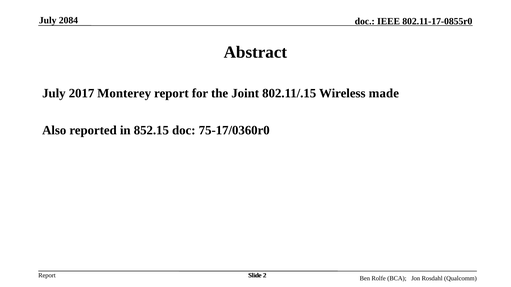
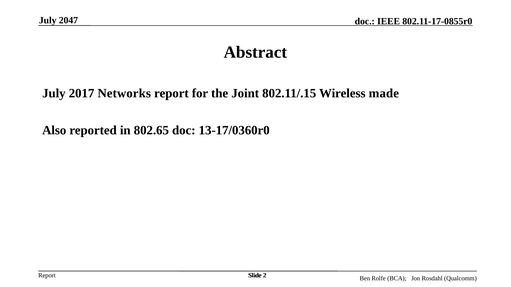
2084: 2084 -> 2047
Monterey: Monterey -> Networks
852.15: 852.15 -> 802.65
75-17/0360r0: 75-17/0360r0 -> 13-17/0360r0
